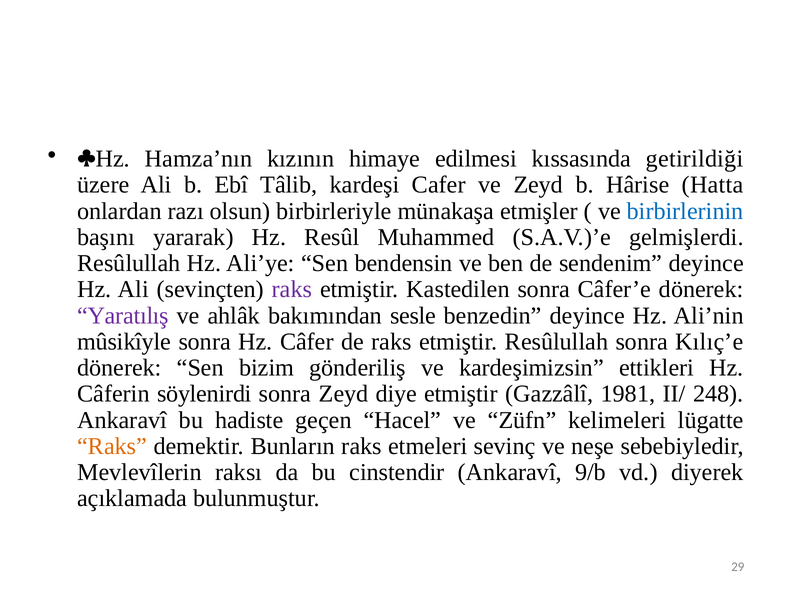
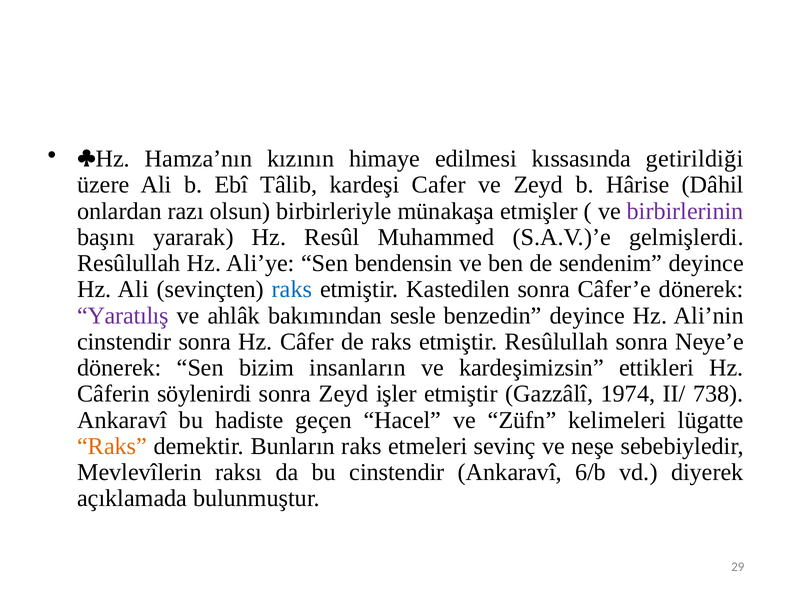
Hatta: Hatta -> Dâhil
birbirlerinin colour: blue -> purple
raks at (292, 289) colour: purple -> blue
mûsikîyle at (124, 342): mûsikîyle -> cinstendir
Kılıç’e: Kılıç’e -> Neye’e
gönderiliş: gönderiliş -> insanların
diye: diye -> işler
1981: 1981 -> 1974
248: 248 -> 738
9/b: 9/b -> 6/b
